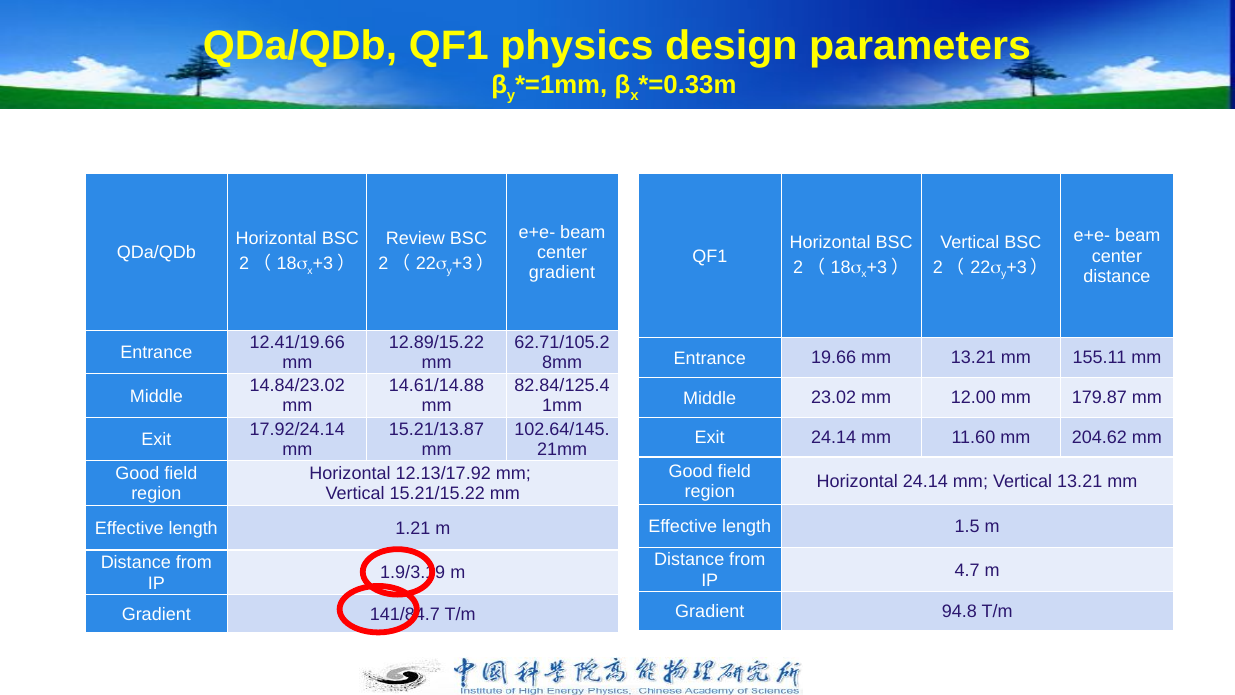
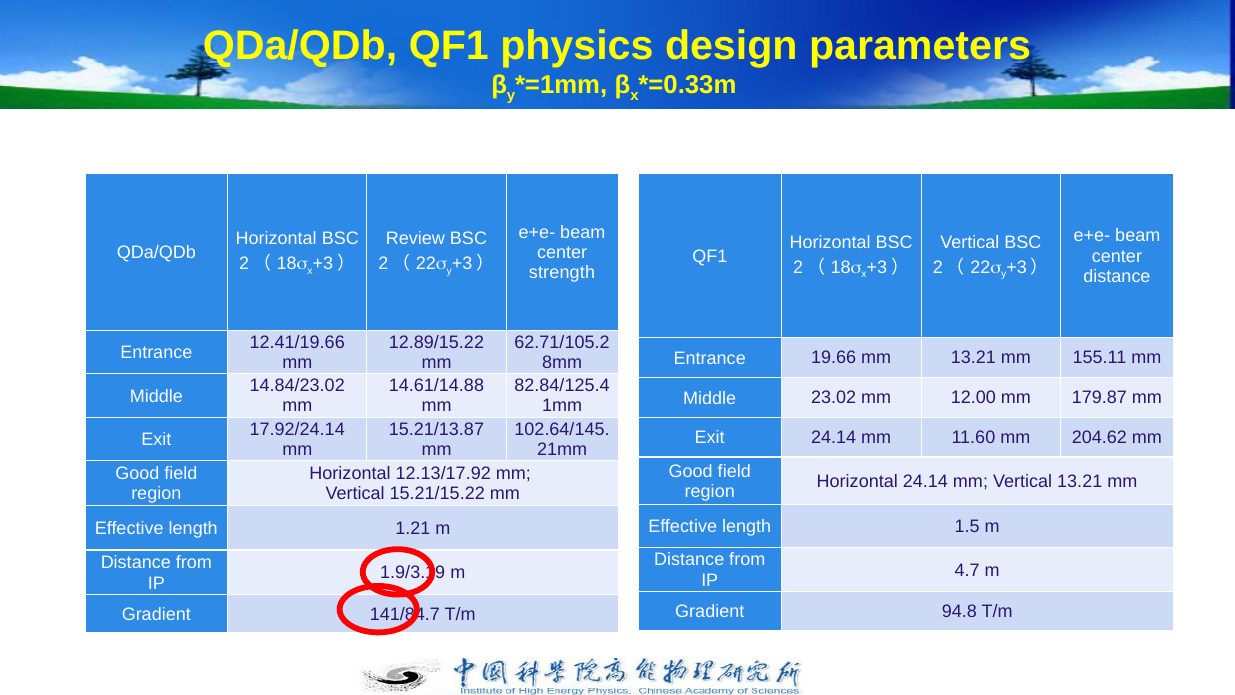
gradient at (562, 273): gradient -> strength
